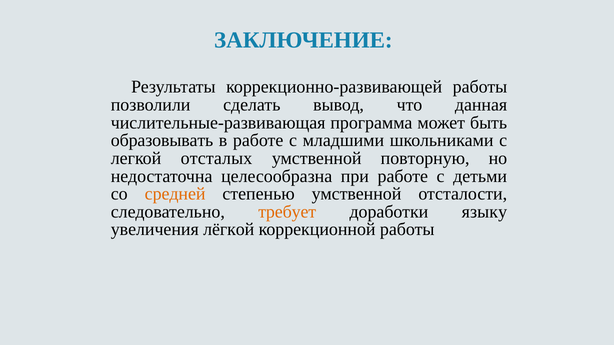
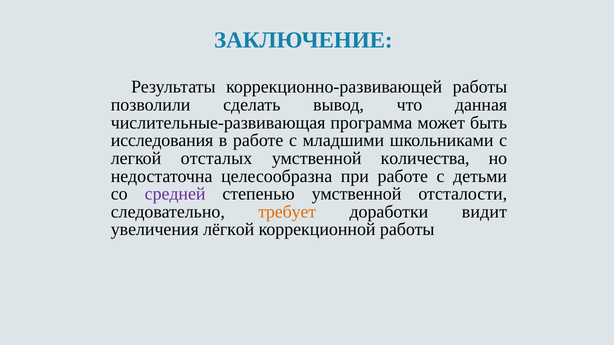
образовывать: образовывать -> исследования
повторную: повторную -> количества
средней colour: orange -> purple
языку: языку -> видит
